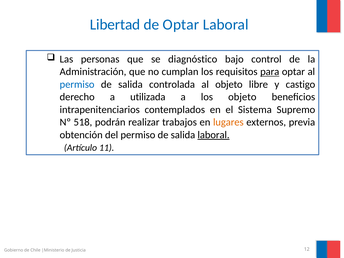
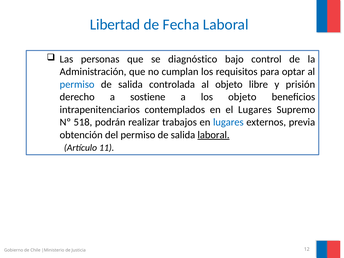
de Optar: Optar -> Fecha
para underline: present -> none
castigo: castigo -> prisión
utilizada: utilizada -> sostiene
el Sistema: Sistema -> Lugares
lugares at (228, 122) colour: orange -> blue
